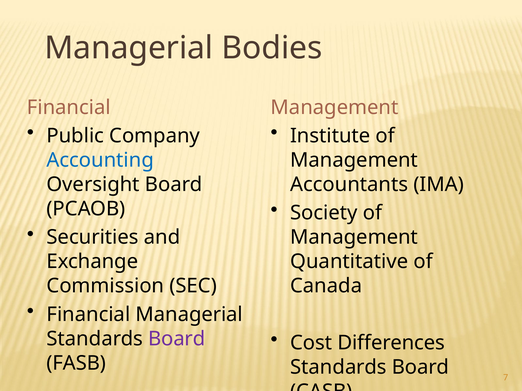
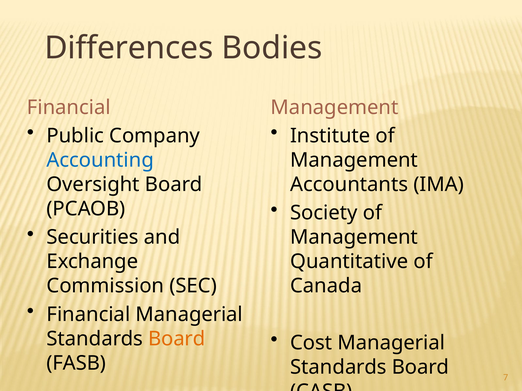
Managerial at (129, 48): Managerial -> Differences
Cost Differences: Differences -> Managerial
Board at (177, 339) colour: purple -> orange
